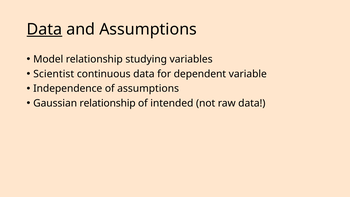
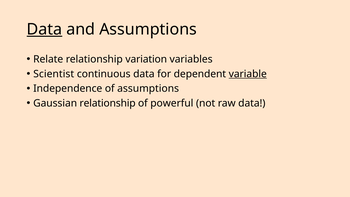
Model: Model -> Relate
studying: studying -> variation
variable underline: none -> present
intended: intended -> powerful
